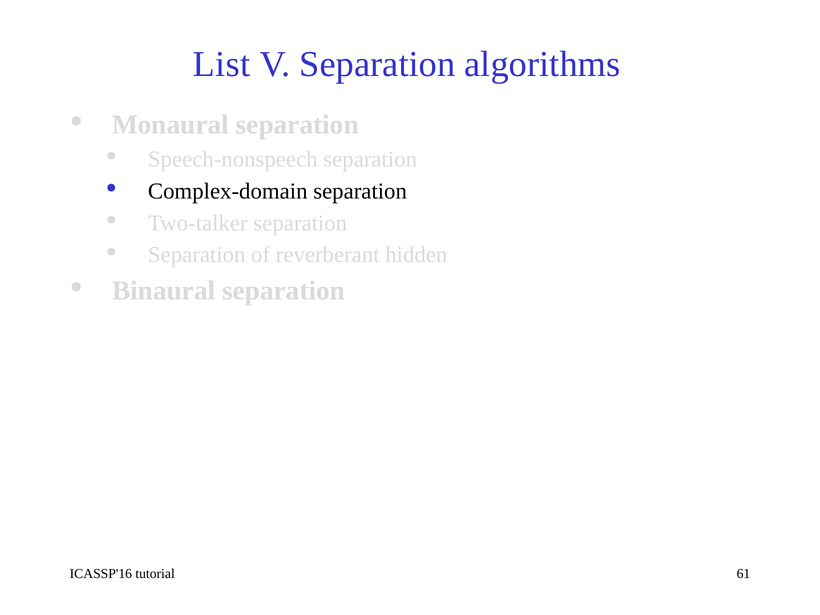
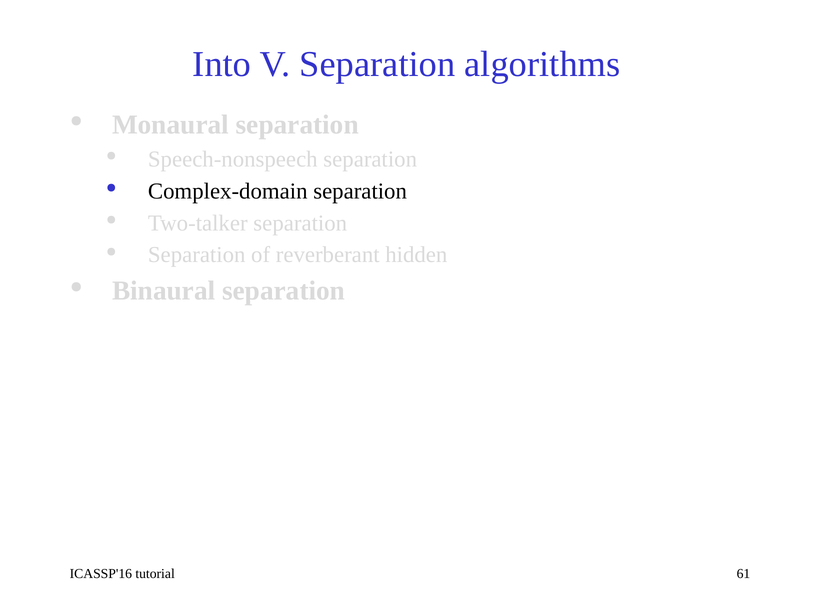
List: List -> Into
